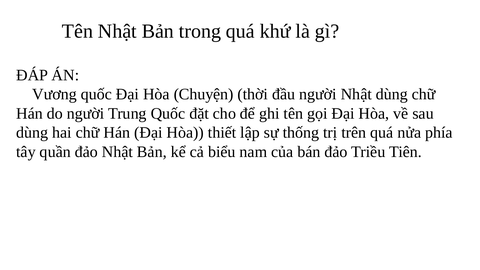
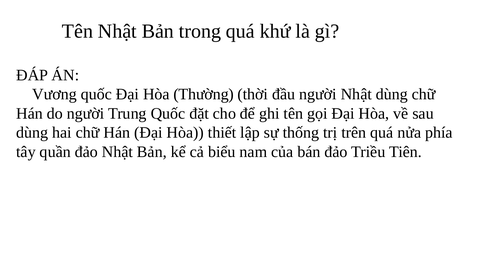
Chuyện: Chuyện -> Thường
